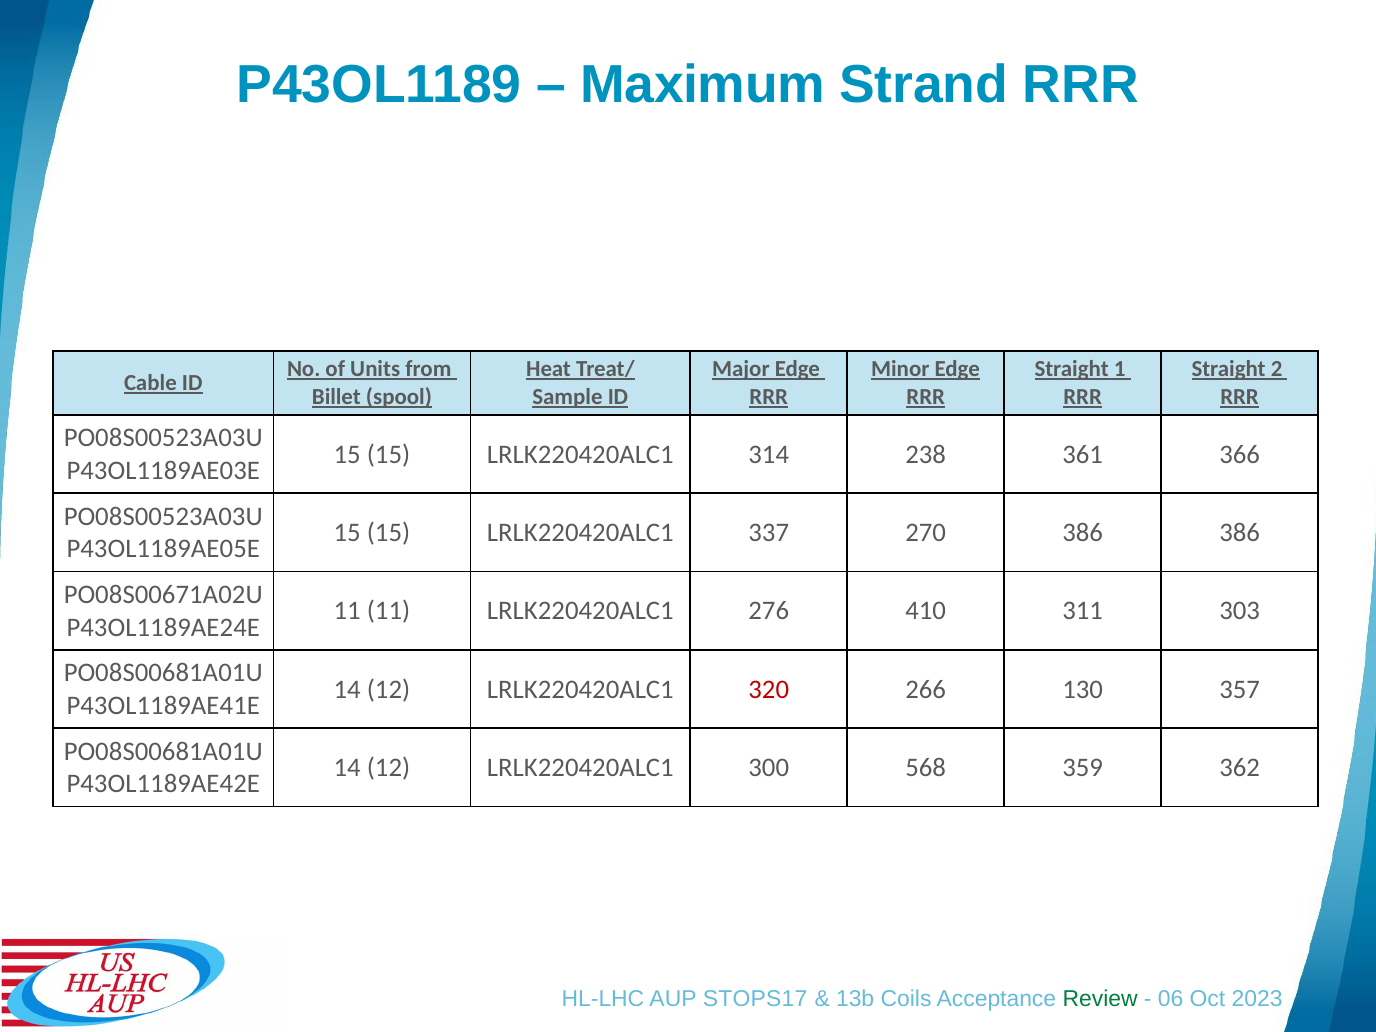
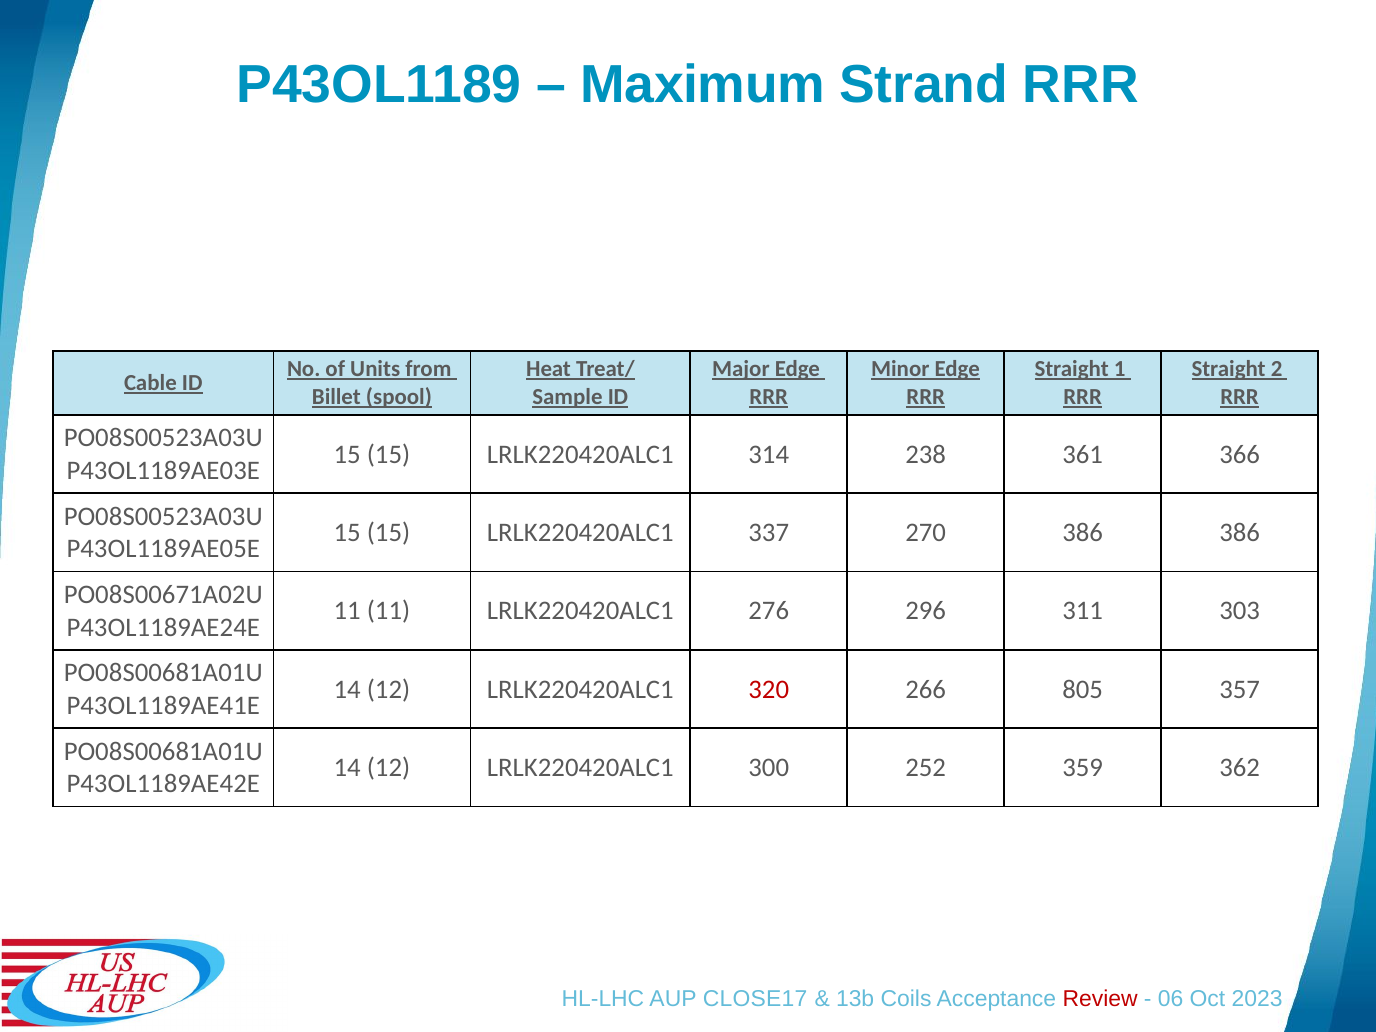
410: 410 -> 296
130: 130 -> 805
568: 568 -> 252
STOPS17: STOPS17 -> CLOSE17
Review colour: green -> red
